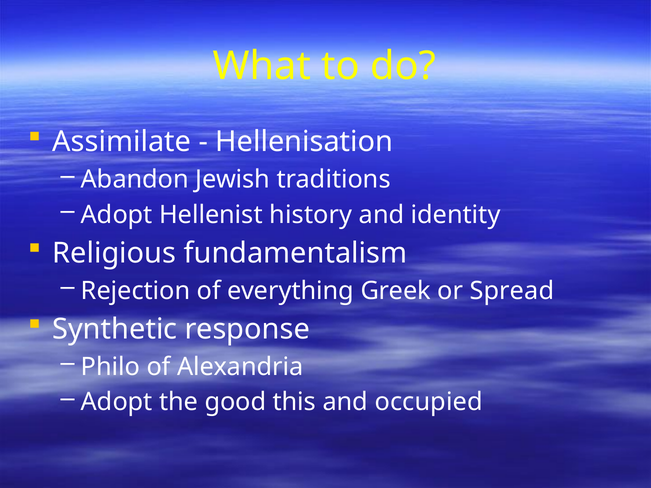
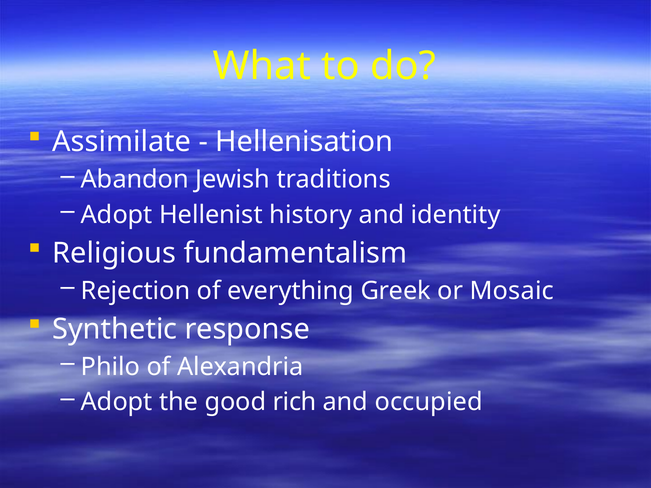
Spread: Spread -> Mosaic
this: this -> rich
